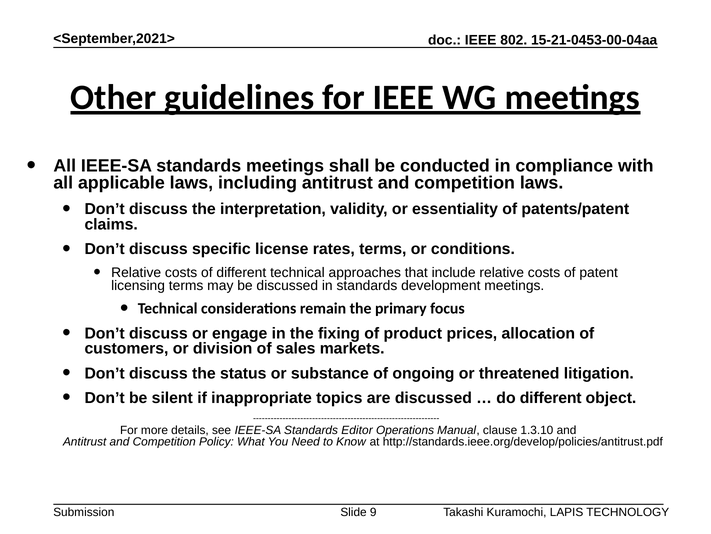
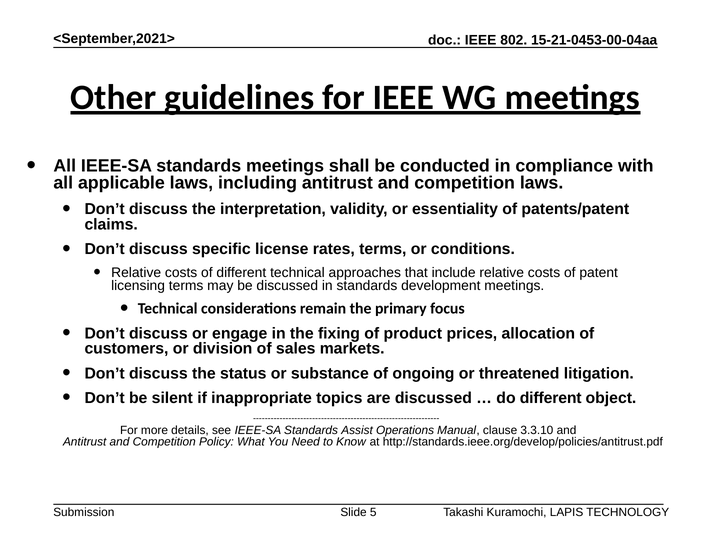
Editor: Editor -> Assist
1.3.10: 1.3.10 -> 3.3.10
9: 9 -> 5
